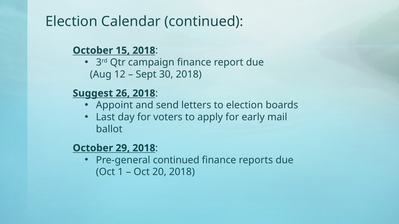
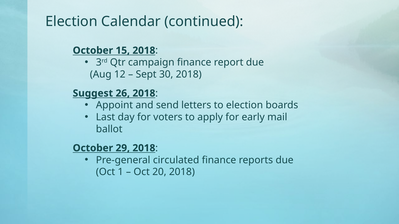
Pre-general continued: continued -> circulated
